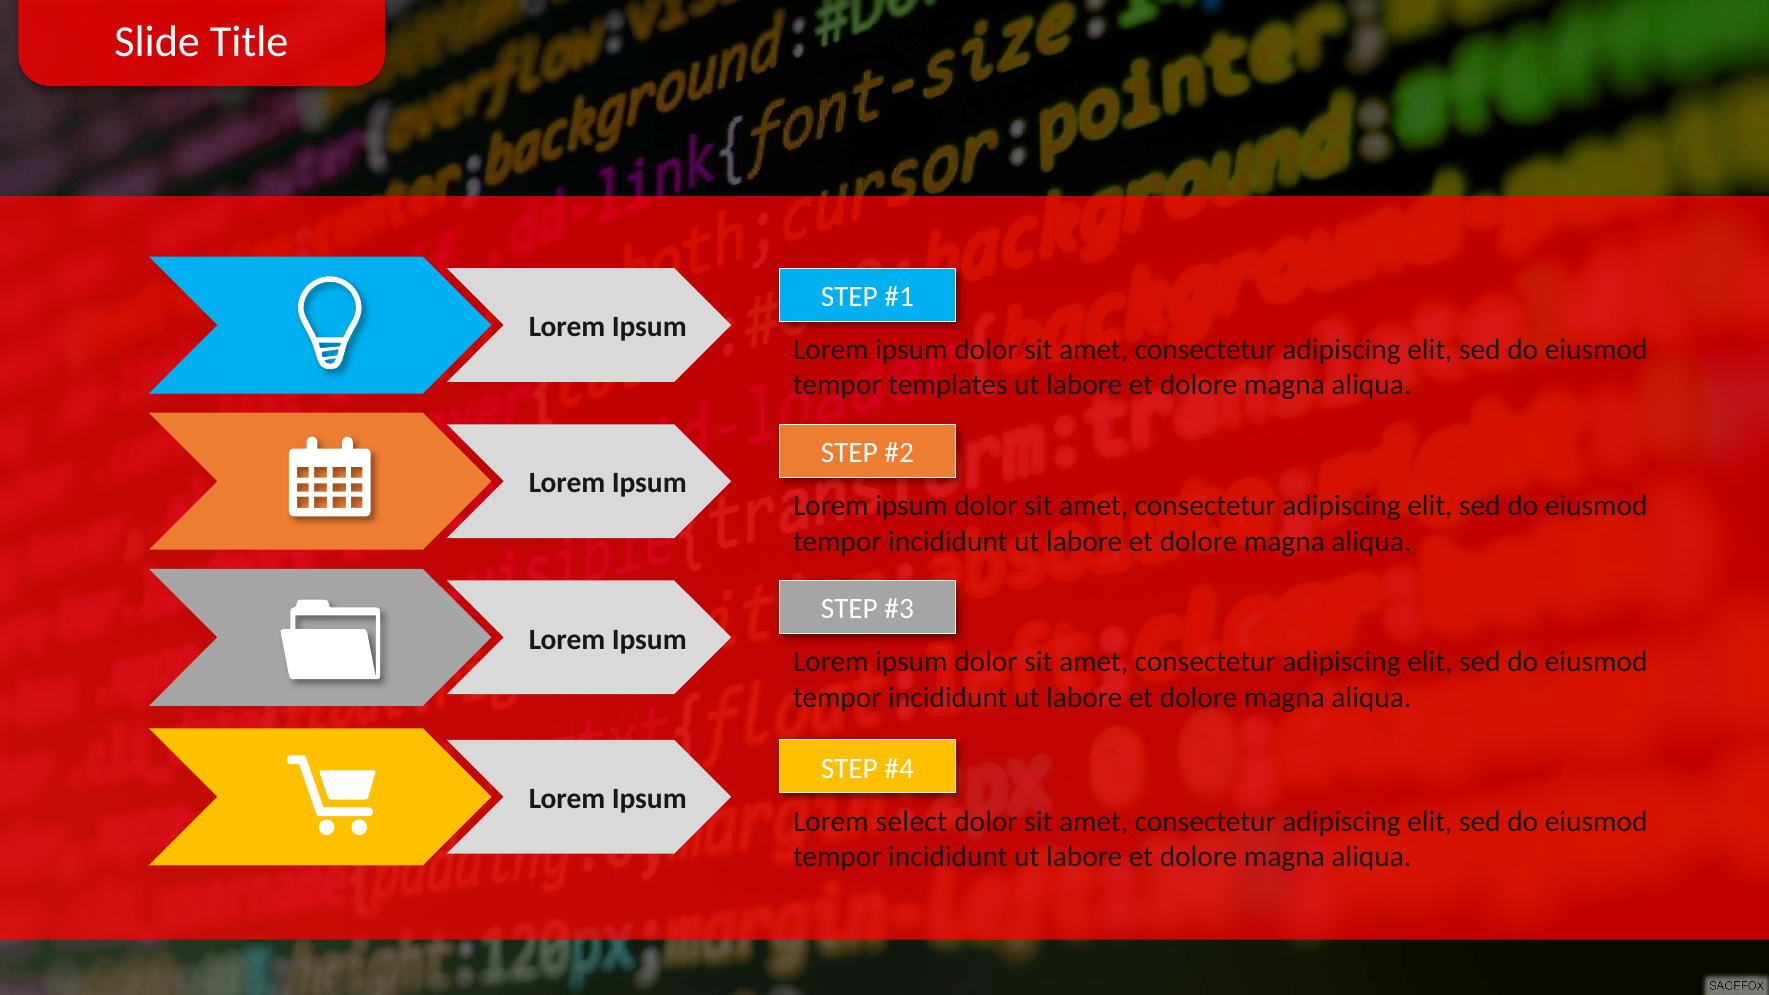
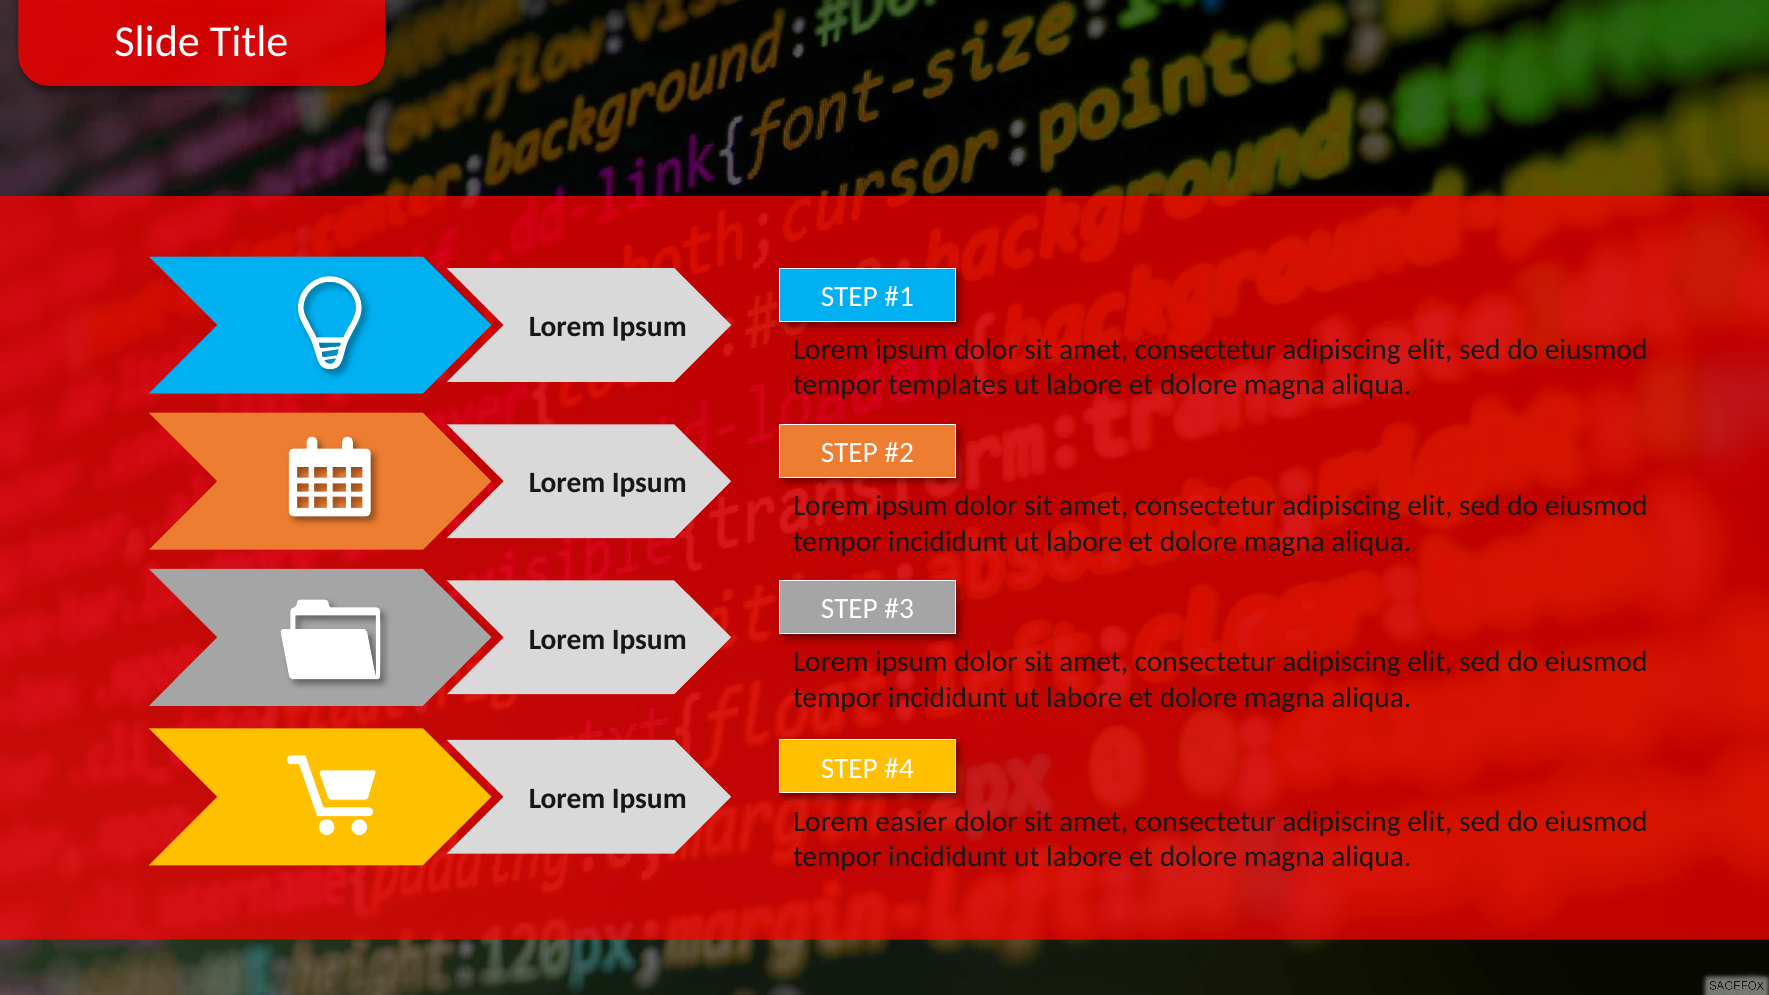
select: select -> easier
